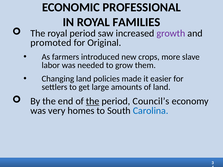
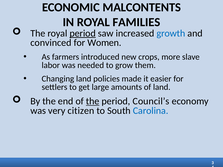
PROFESSIONAL: PROFESSIONAL -> MALCONTENTS
period at (83, 33) underline: none -> present
growth colour: purple -> blue
promoted: promoted -> convinced
Original: Original -> Women
homes: homes -> citizen
